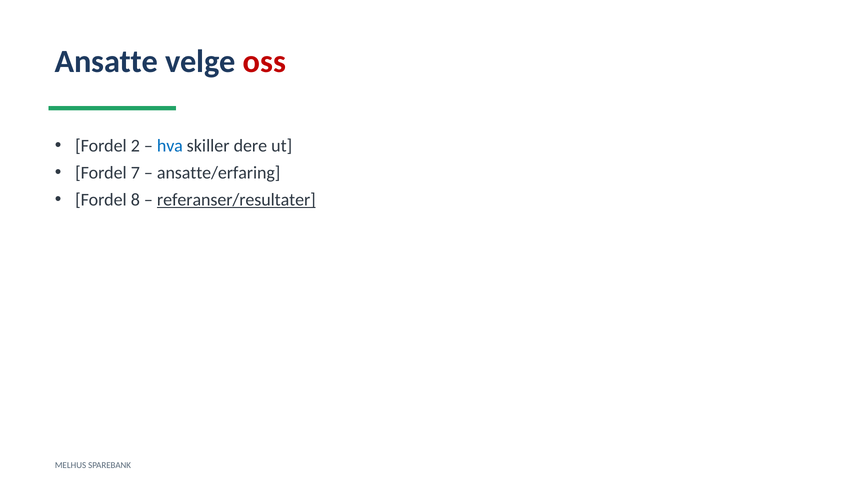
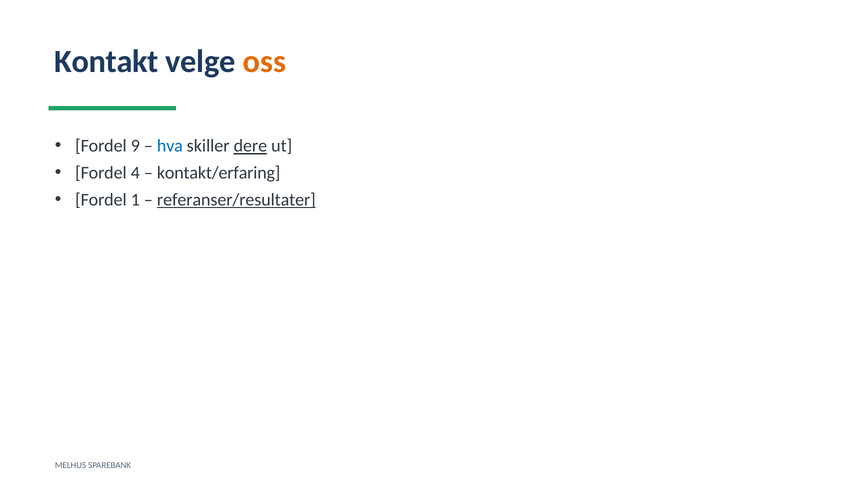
Ansatte: Ansatte -> Kontakt
oss colour: red -> orange
2: 2 -> 9
dere underline: none -> present
7: 7 -> 4
ansatte/erfaring: ansatte/erfaring -> kontakt/erfaring
8: 8 -> 1
